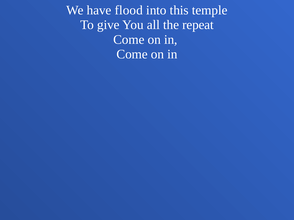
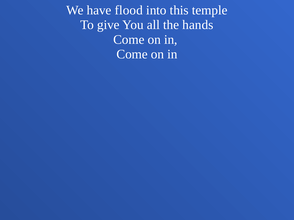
repeat: repeat -> hands
